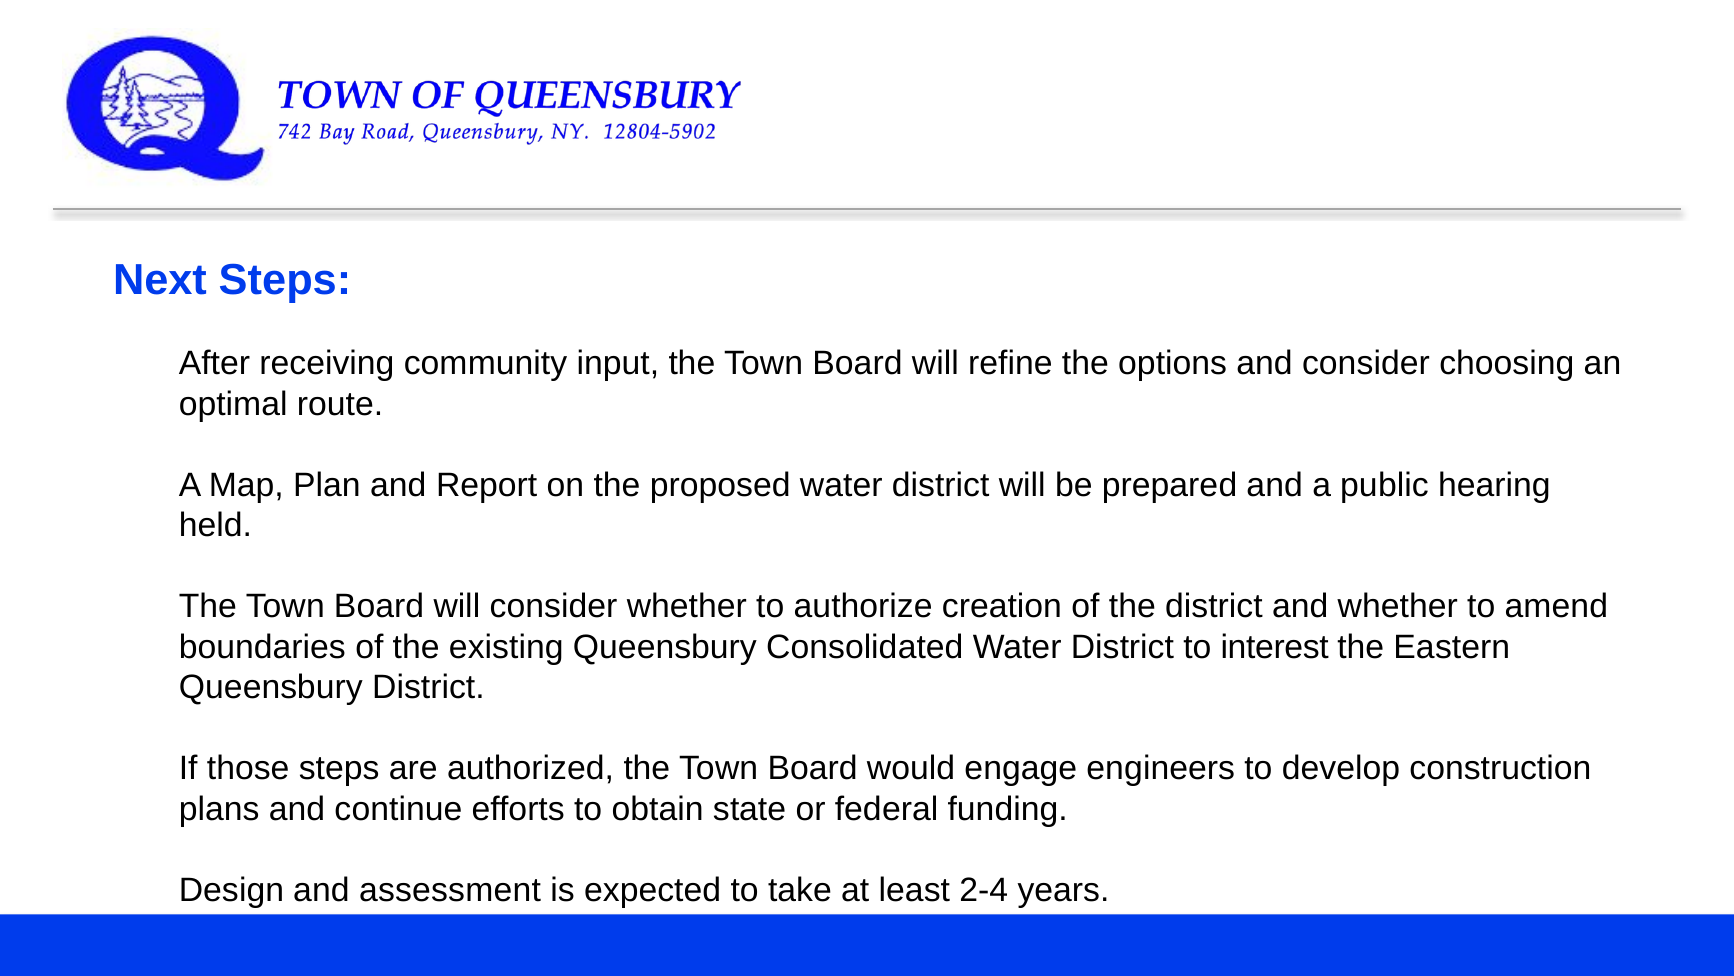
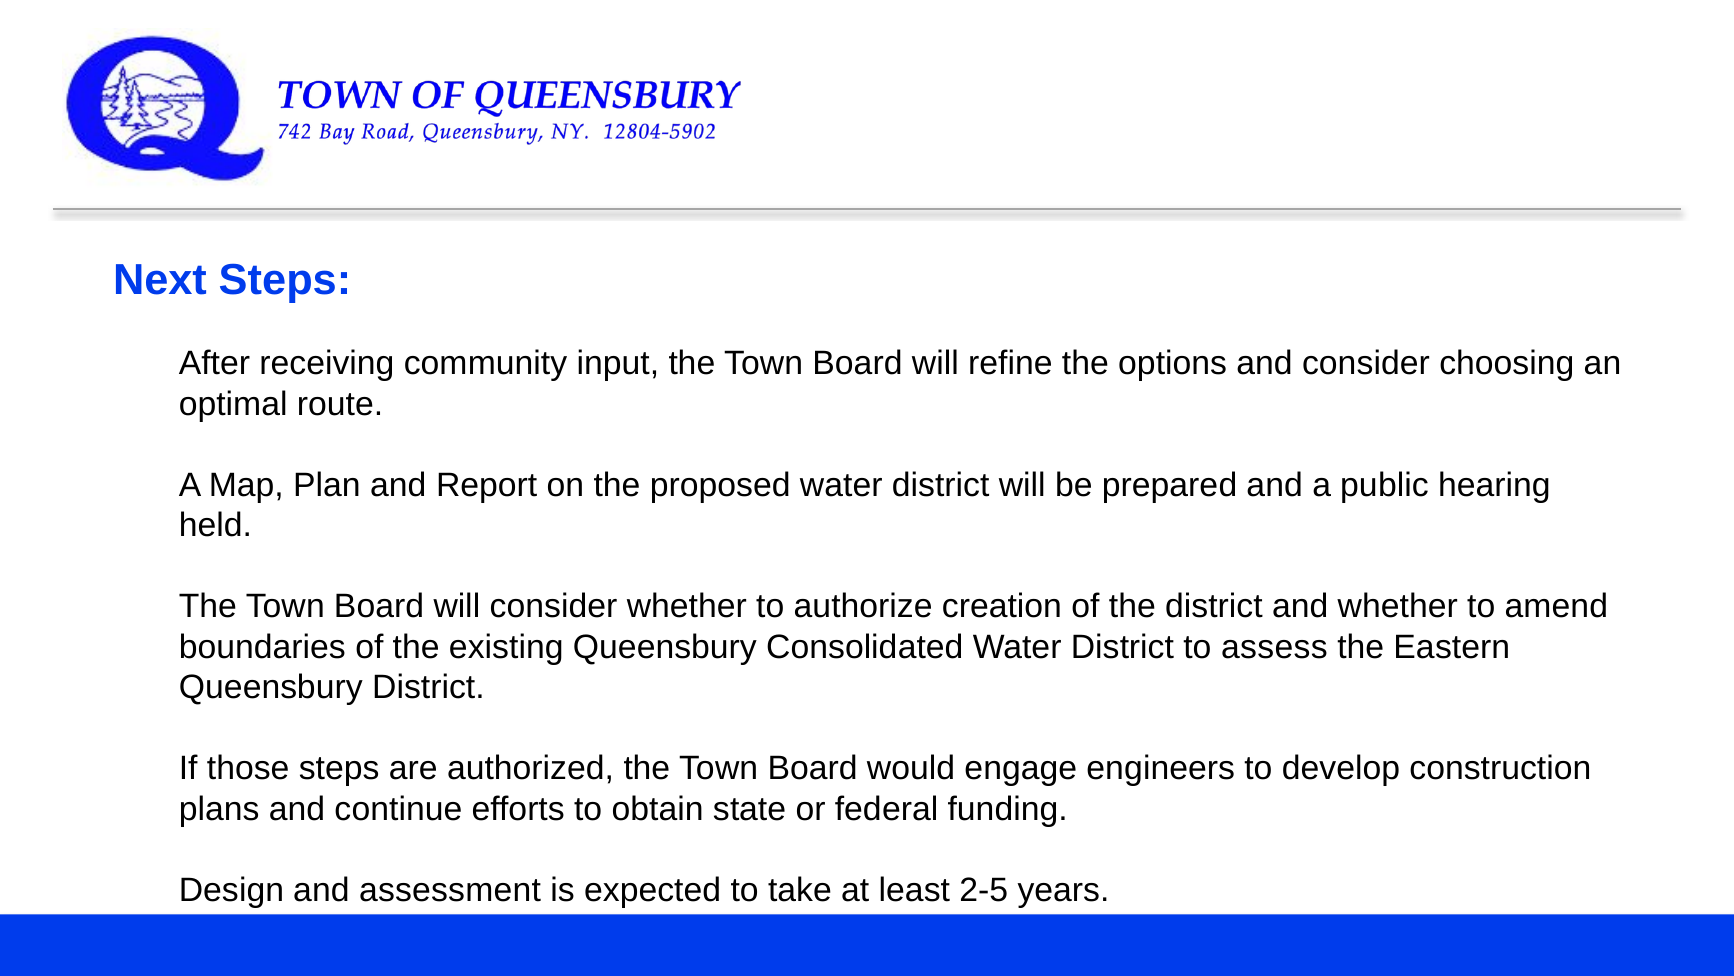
interest: interest -> assess
2-4: 2-4 -> 2-5
